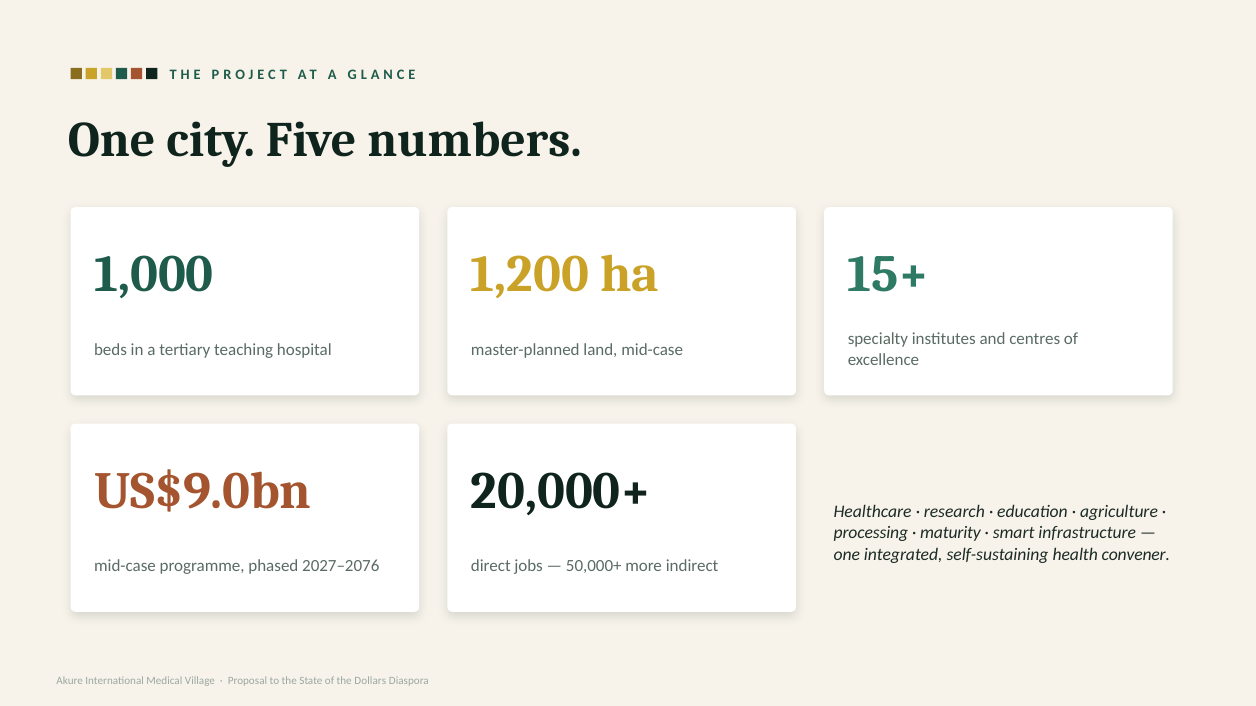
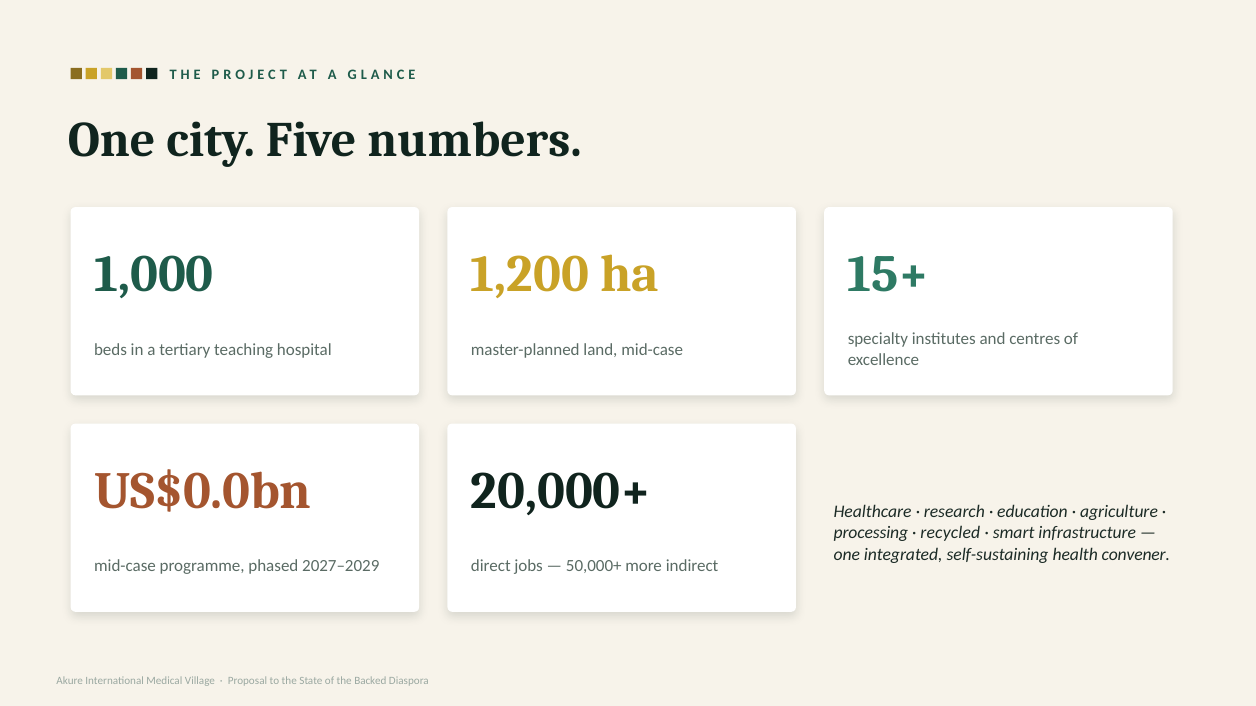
US$9.0bn: US$9.0bn -> US$0.0bn
maturity: maturity -> recycled
2027–2076: 2027–2076 -> 2027–2029
Dollars: Dollars -> Backed
